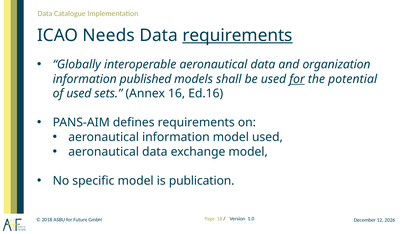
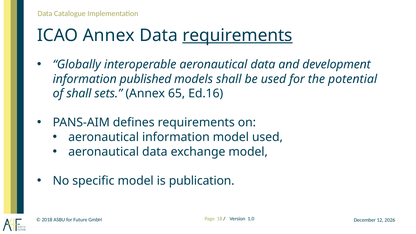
ICAO Needs: Needs -> Annex
organization: organization -> development
for at (297, 79) underline: present -> none
of used: used -> shall
16: 16 -> 65
